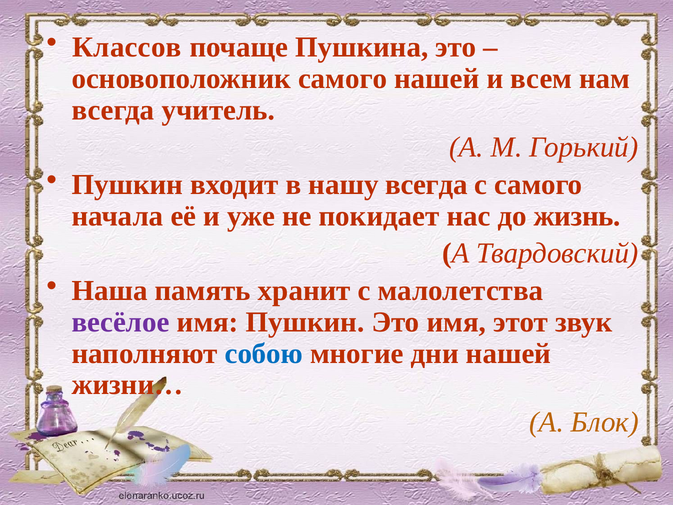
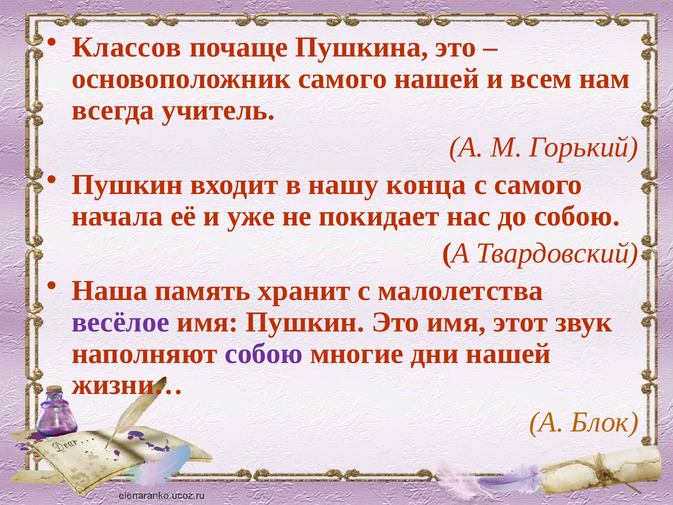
нашу всегда: всегда -> конца
до жизнь: жизнь -> собою
собою at (264, 353) colour: blue -> purple
